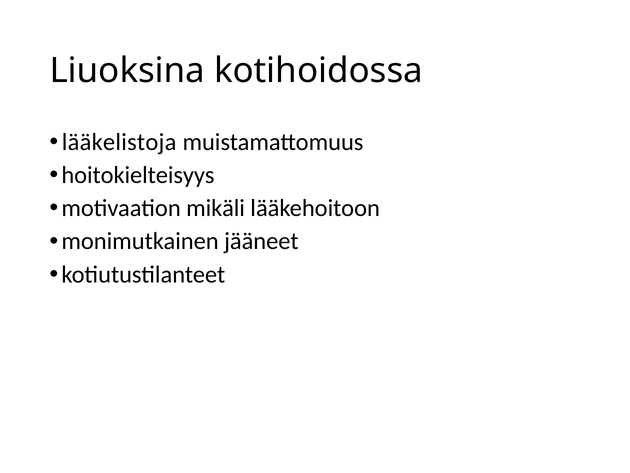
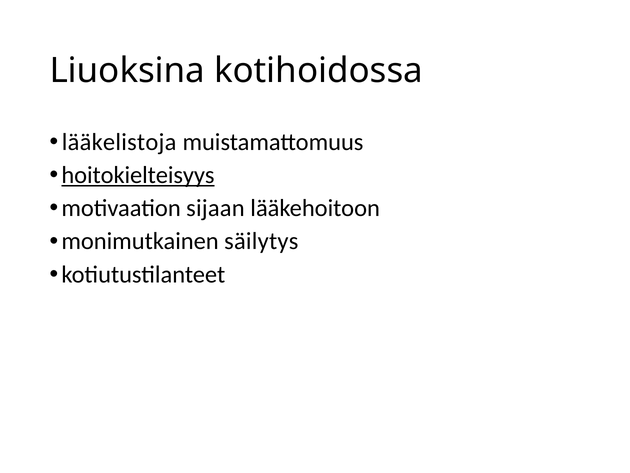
hoitokielteisyys underline: none -> present
mikäli: mikäli -> sijaan
jääneet: jääneet -> säilytys
